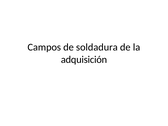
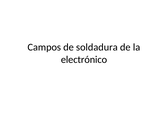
adquisición: adquisición -> electrónico
